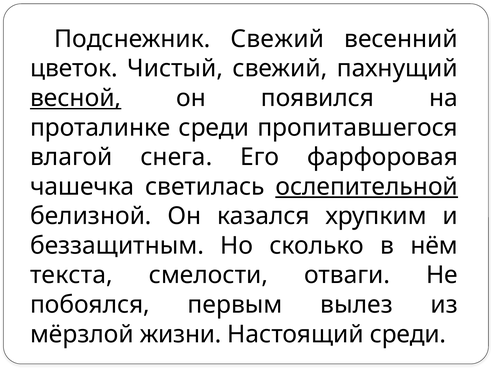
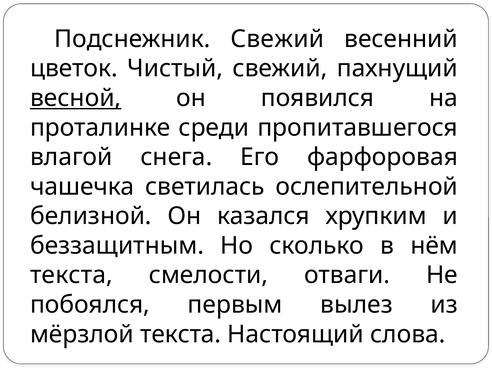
ослепительной underline: present -> none
мёрзлой жизни: жизни -> текста
Настоящий среди: среди -> слова
